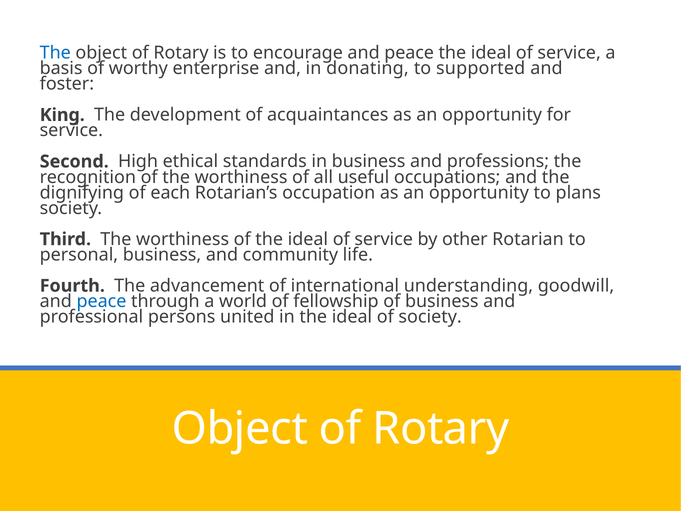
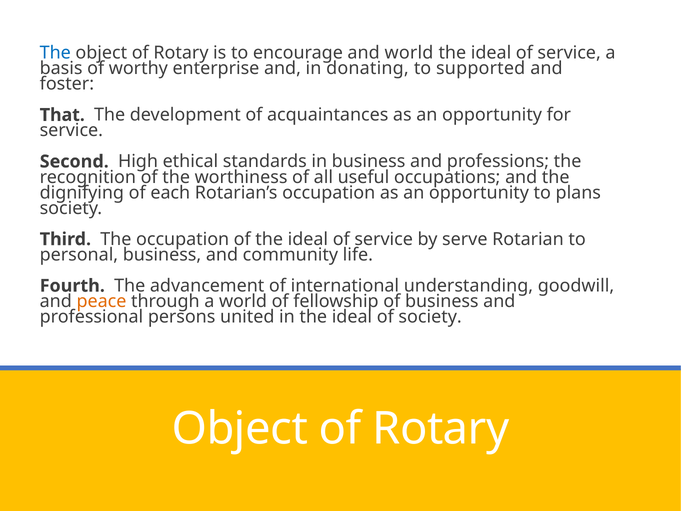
encourage and peace: peace -> world
King: King -> That
Third The worthiness: worthiness -> occupation
other: other -> serve
peace at (101, 301) colour: blue -> orange
